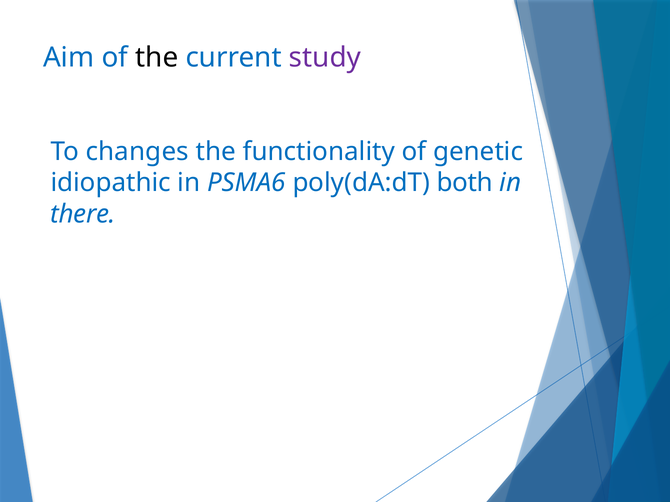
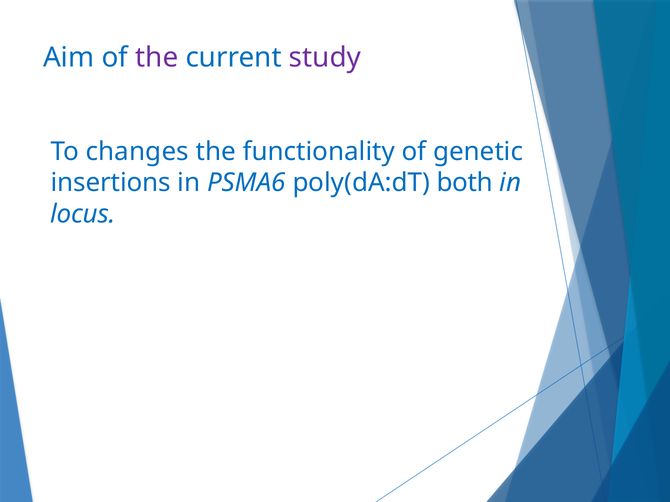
the at (157, 58) colour: black -> purple
idiopathic: idiopathic -> insertions
there: there -> locus
